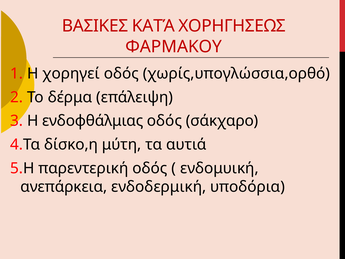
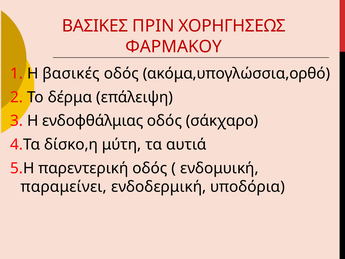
ΚΑΤΆ: ΚΑΤΆ -> ΠΡΙΝ
χορηγεί: χορηγεί -> βασικές
χωρίς,υπογλώσσια,ορθό: χωρίς,υπογλώσσια,ορθό -> ακόμα,υπογλώσσια,ορθό
ανεπάρκεια: ανεπάρκεια -> παραμείνει
